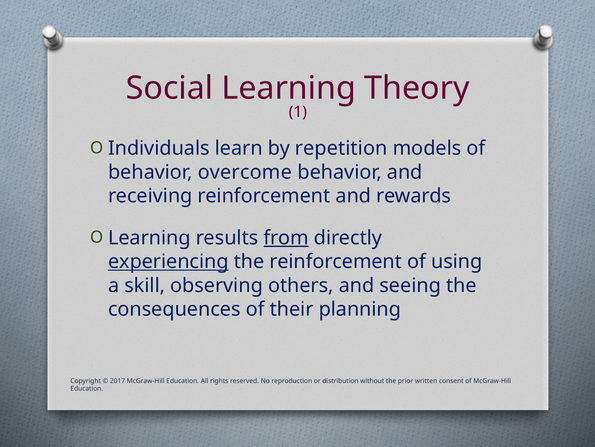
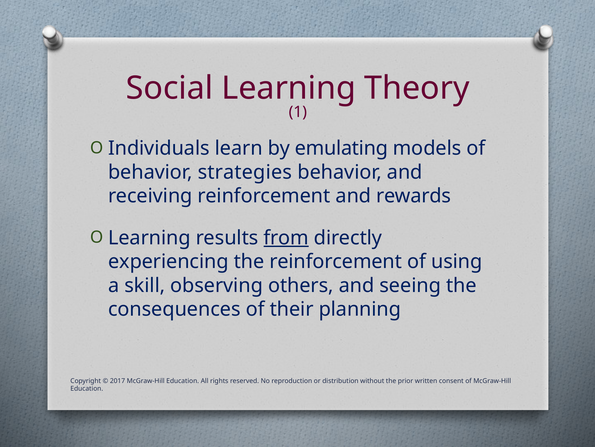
repetition: repetition -> emulating
overcome: overcome -> strategies
experiencing underline: present -> none
